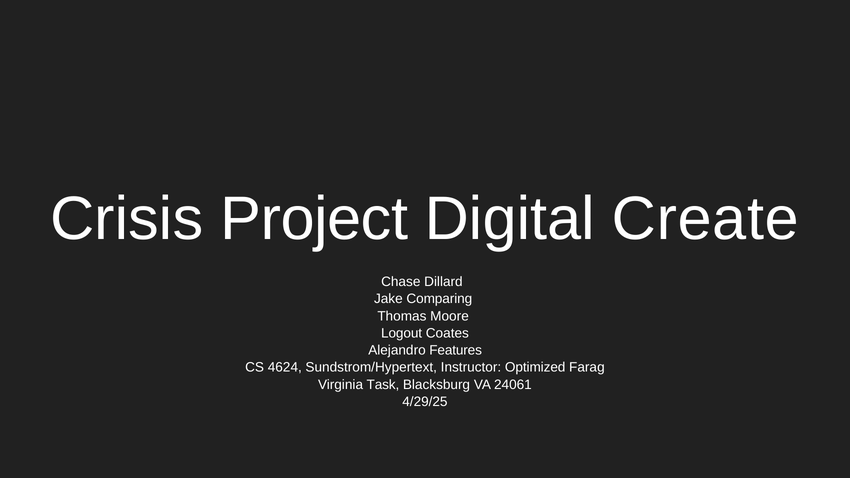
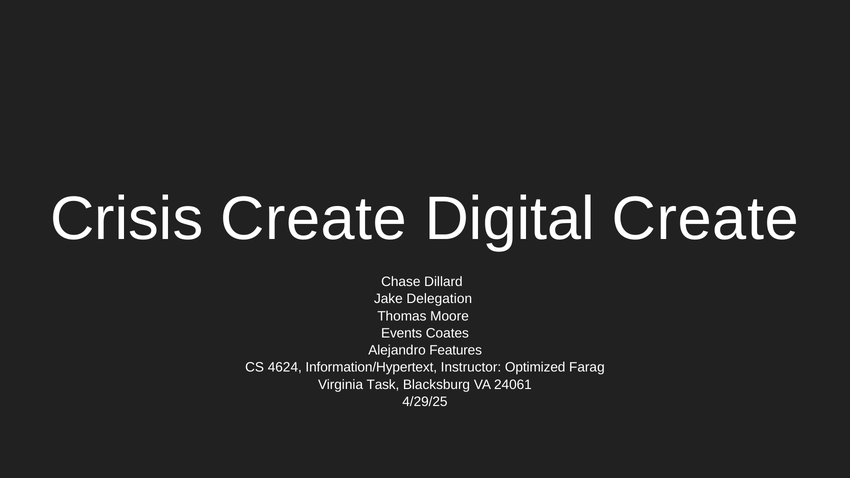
Crisis Project: Project -> Create
Comparing: Comparing -> Delegation
Logout: Logout -> Events
Sundstrom/Hypertext: Sundstrom/Hypertext -> Information/Hypertext
